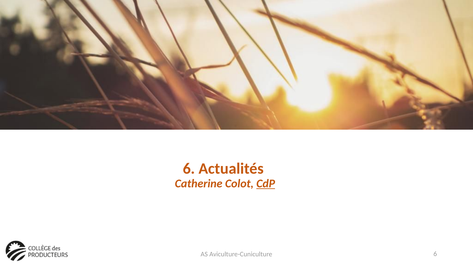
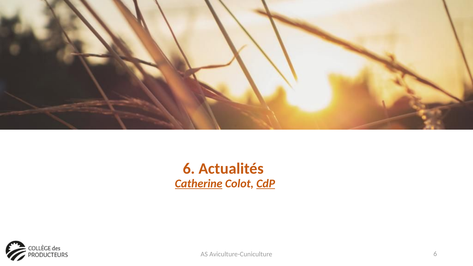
Catherine underline: none -> present
